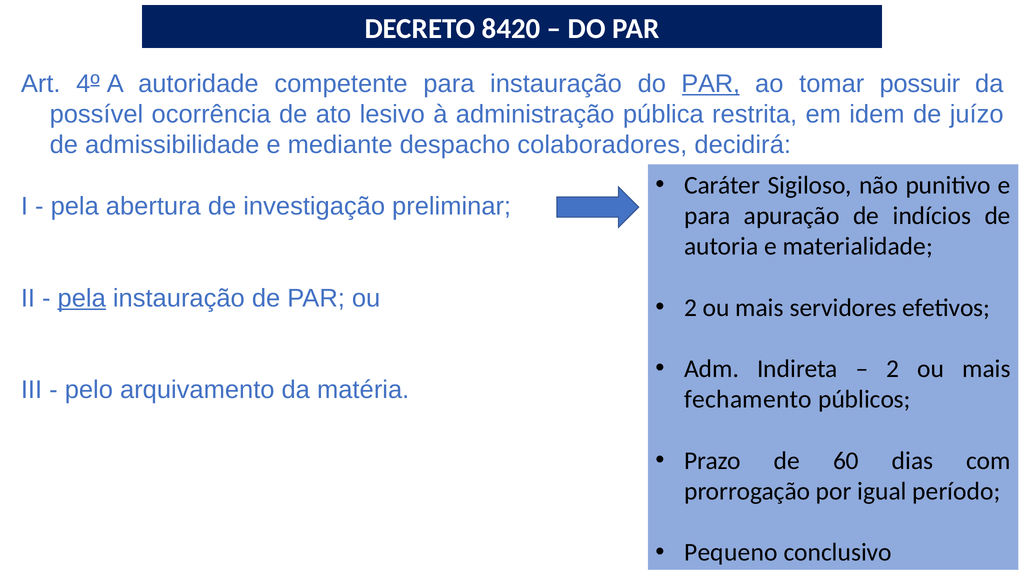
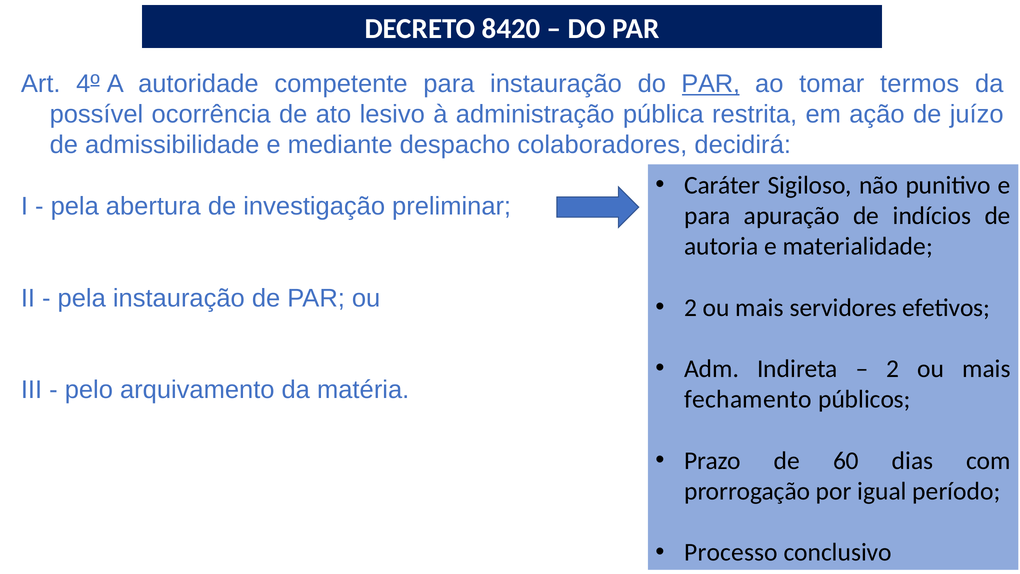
possuir: possuir -> termos
idem: idem -> ação
pela at (82, 298) underline: present -> none
Pequeno: Pequeno -> Processo
